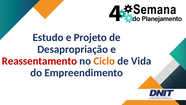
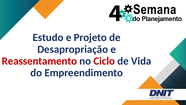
Ciclo colour: orange -> red
